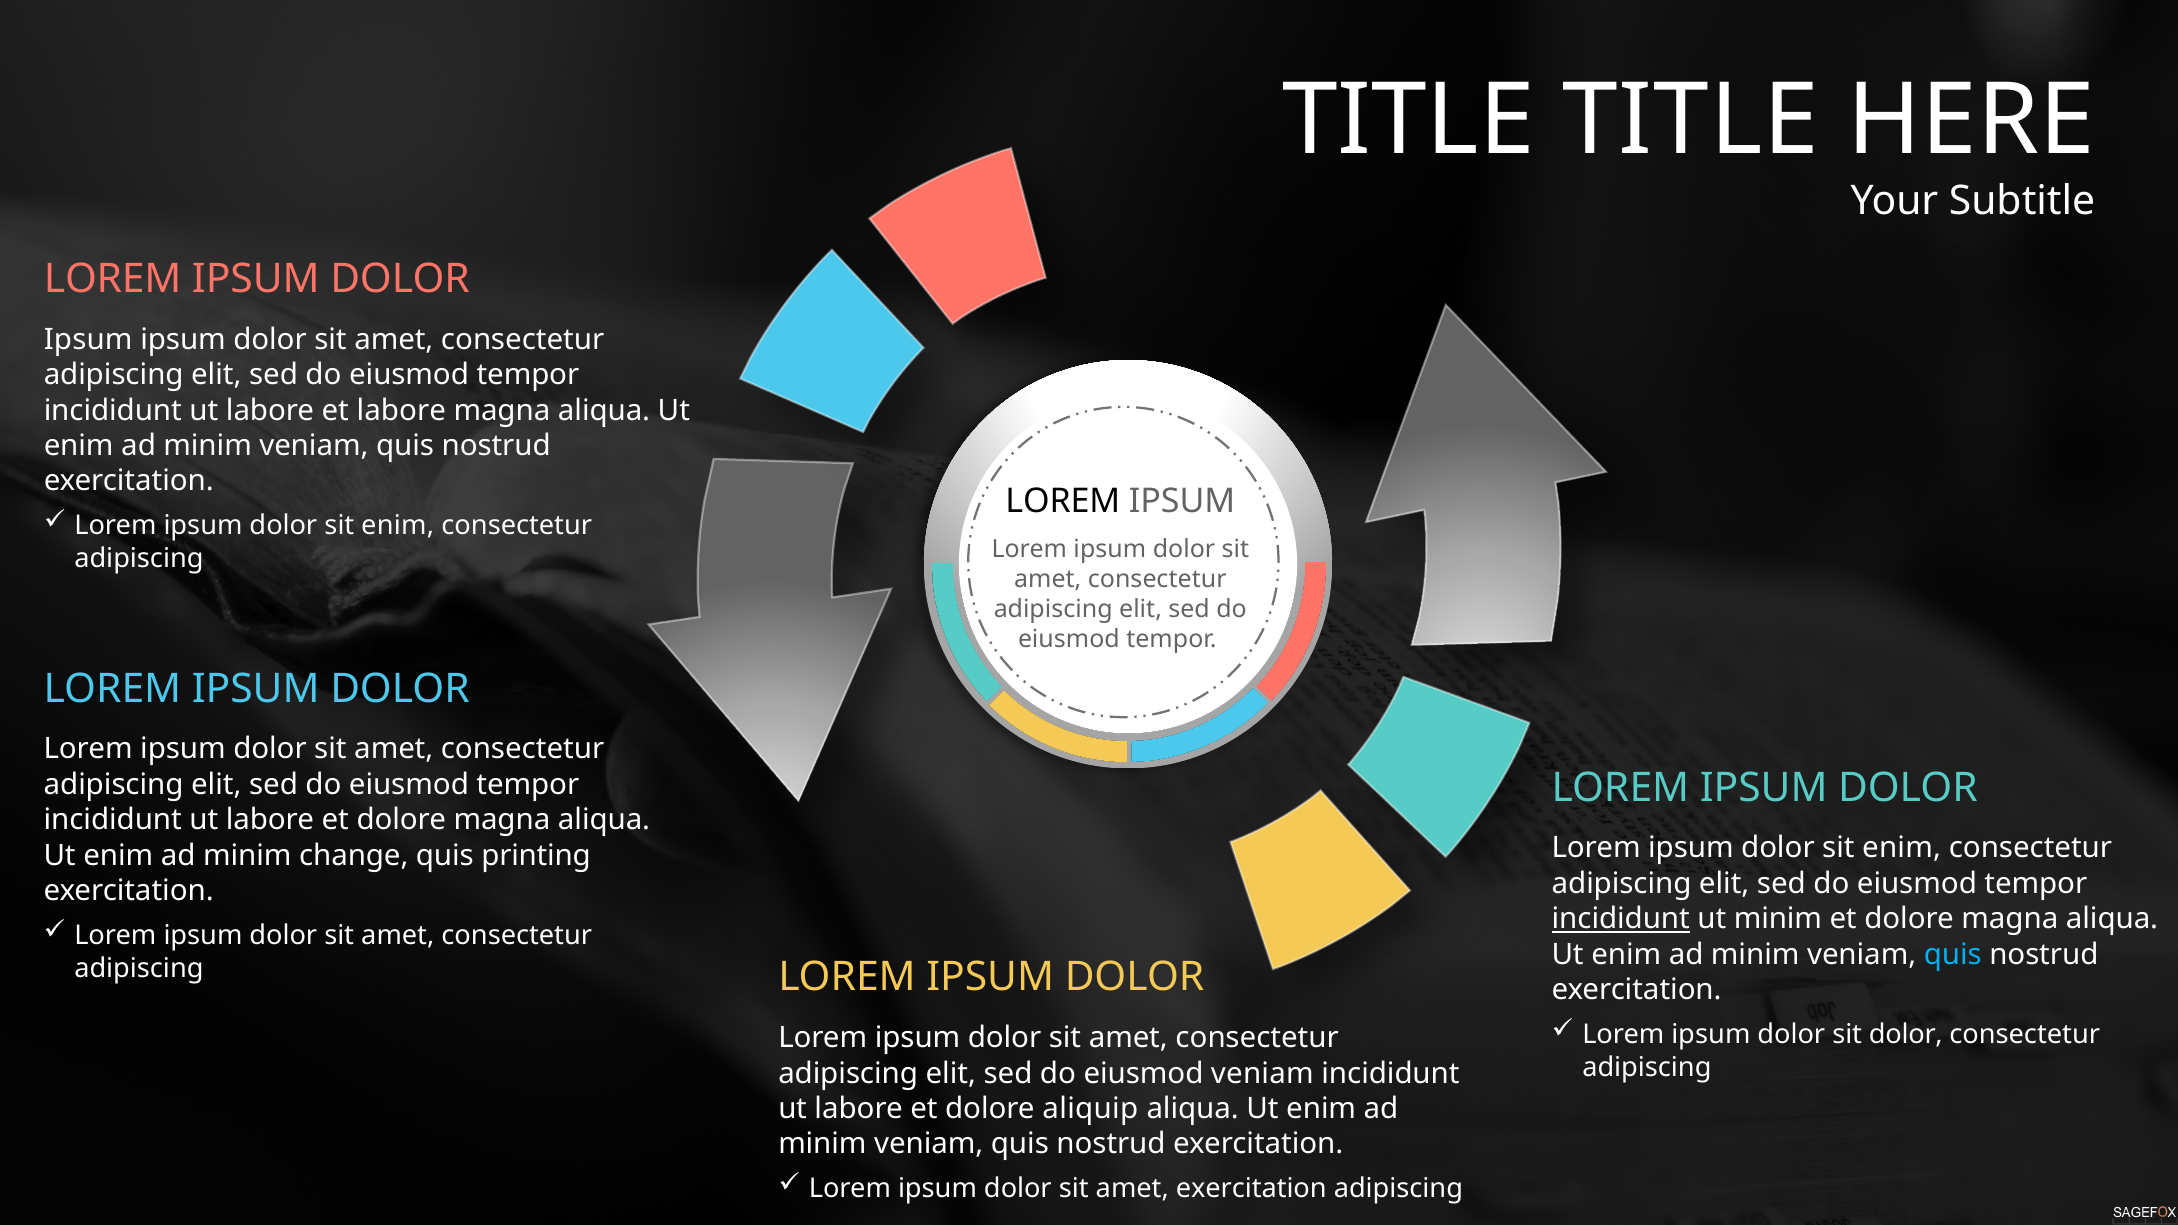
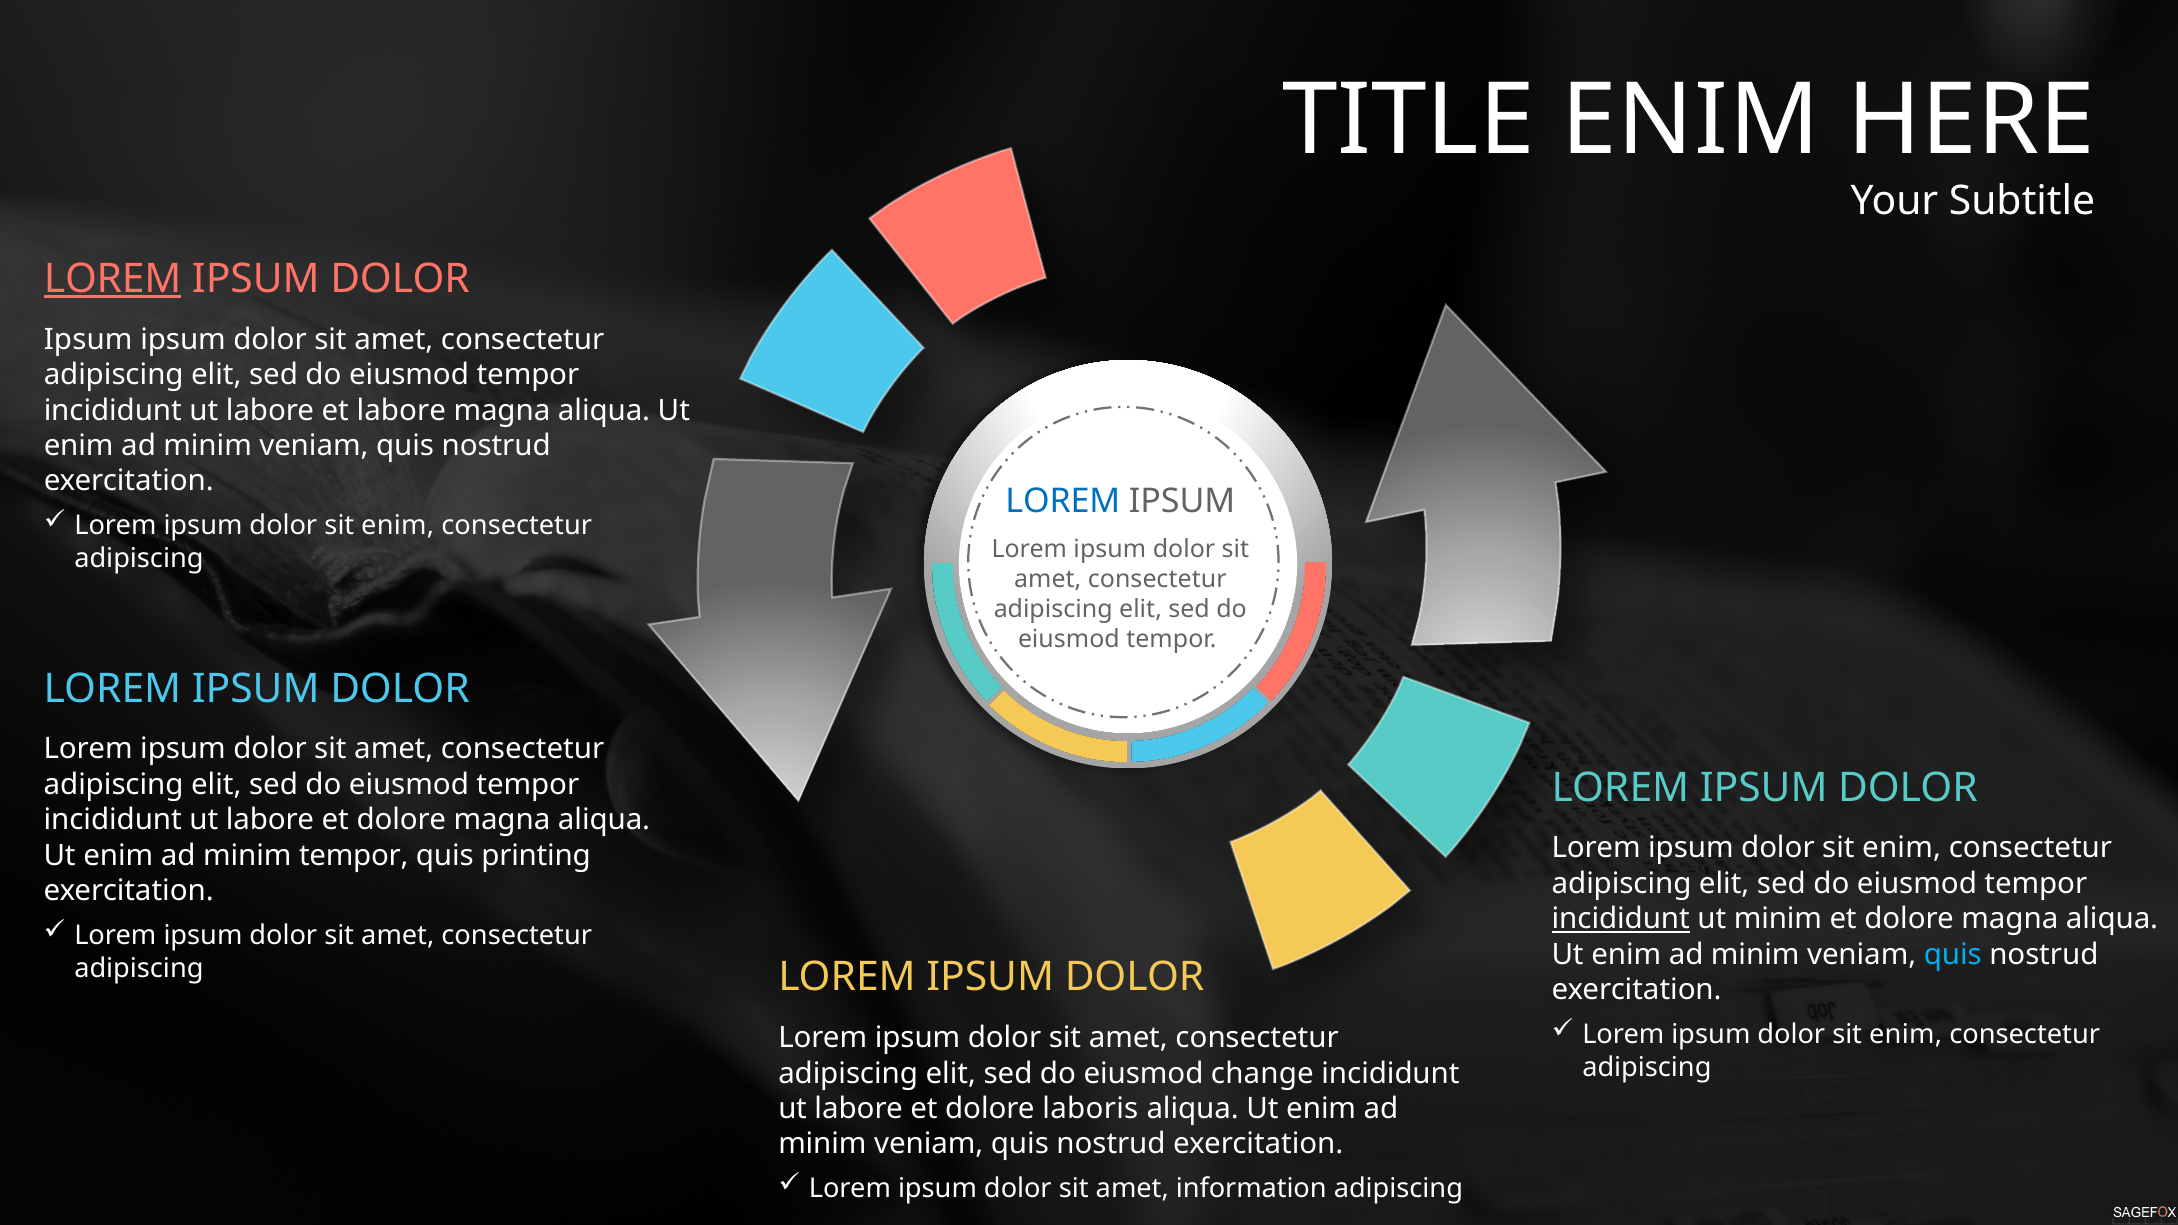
TITLE at (1691, 121): TITLE -> ENIM
LOREM at (113, 279) underline: none -> present
LOREM at (1063, 501) colour: black -> blue
minim change: change -> tempor
dolor at (1906, 1035): dolor -> enim
eiusmod veniam: veniam -> change
aliquip: aliquip -> laboris
amet exercitation: exercitation -> information
